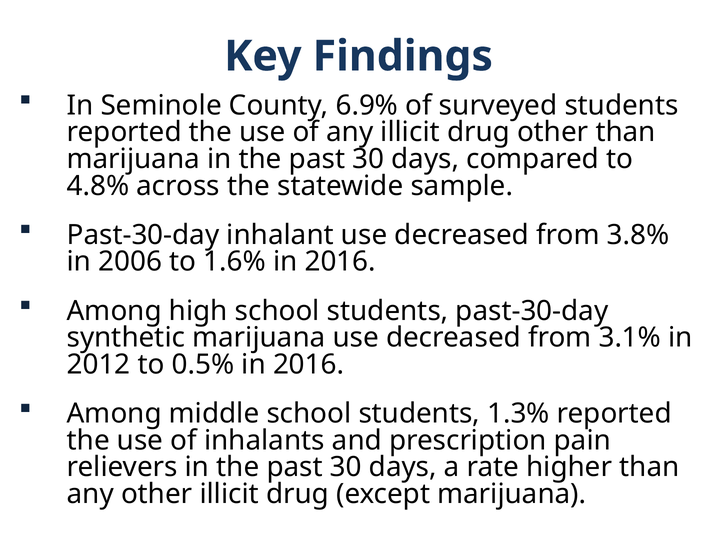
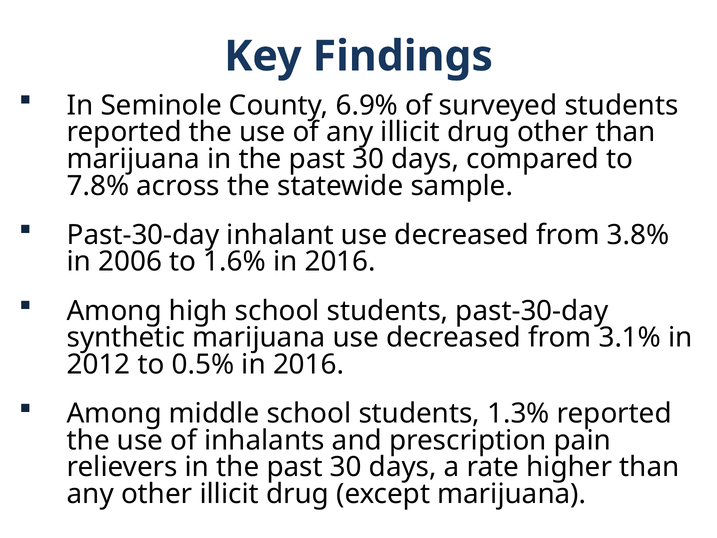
4.8%: 4.8% -> 7.8%
